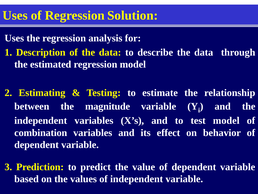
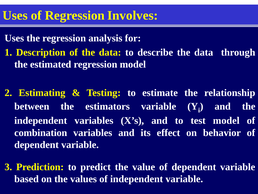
Solution: Solution -> Involves
magnitude: magnitude -> estimators
